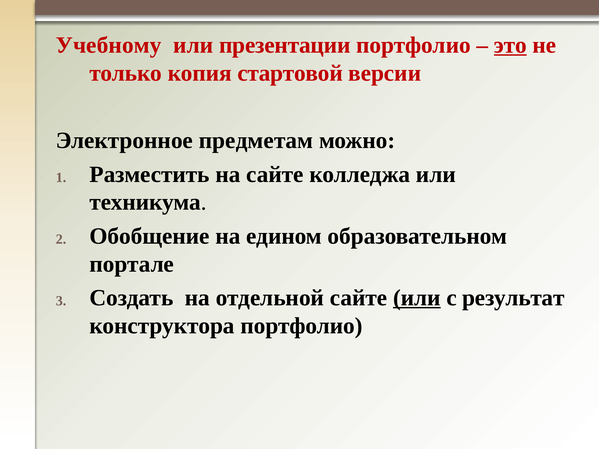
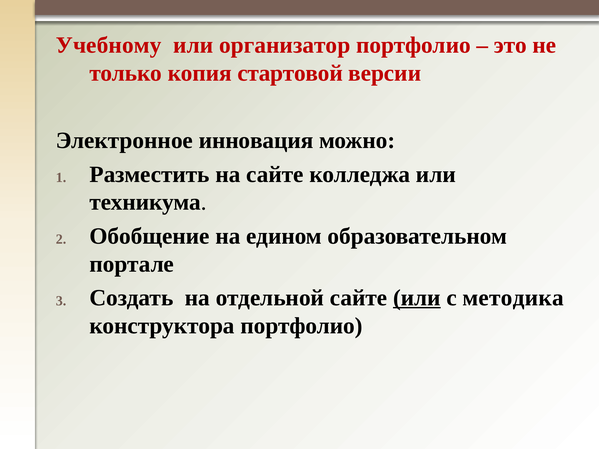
презентации: презентации -> организатор
это underline: present -> none
предметам: предметам -> инновация
результат: результат -> методика
